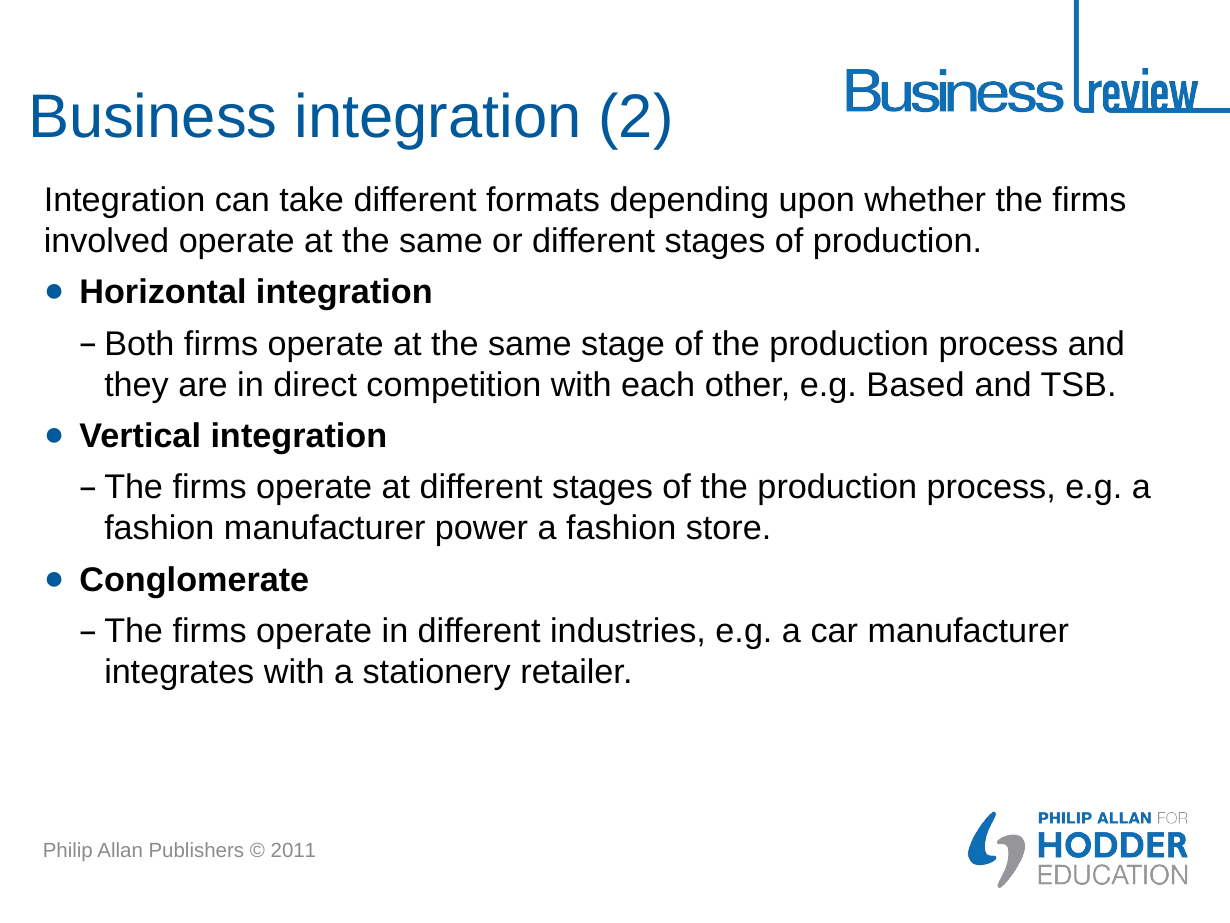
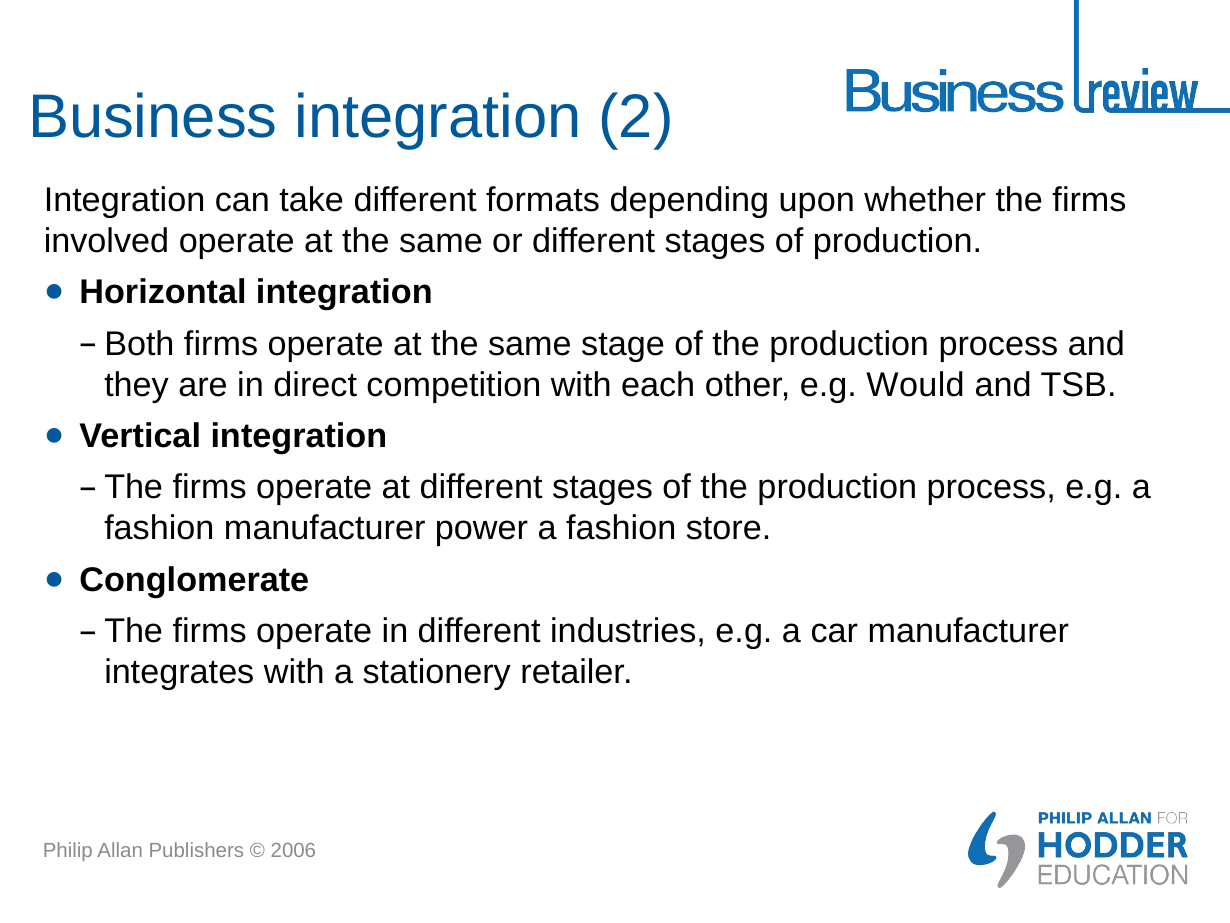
Based: Based -> Would
2011: 2011 -> 2006
